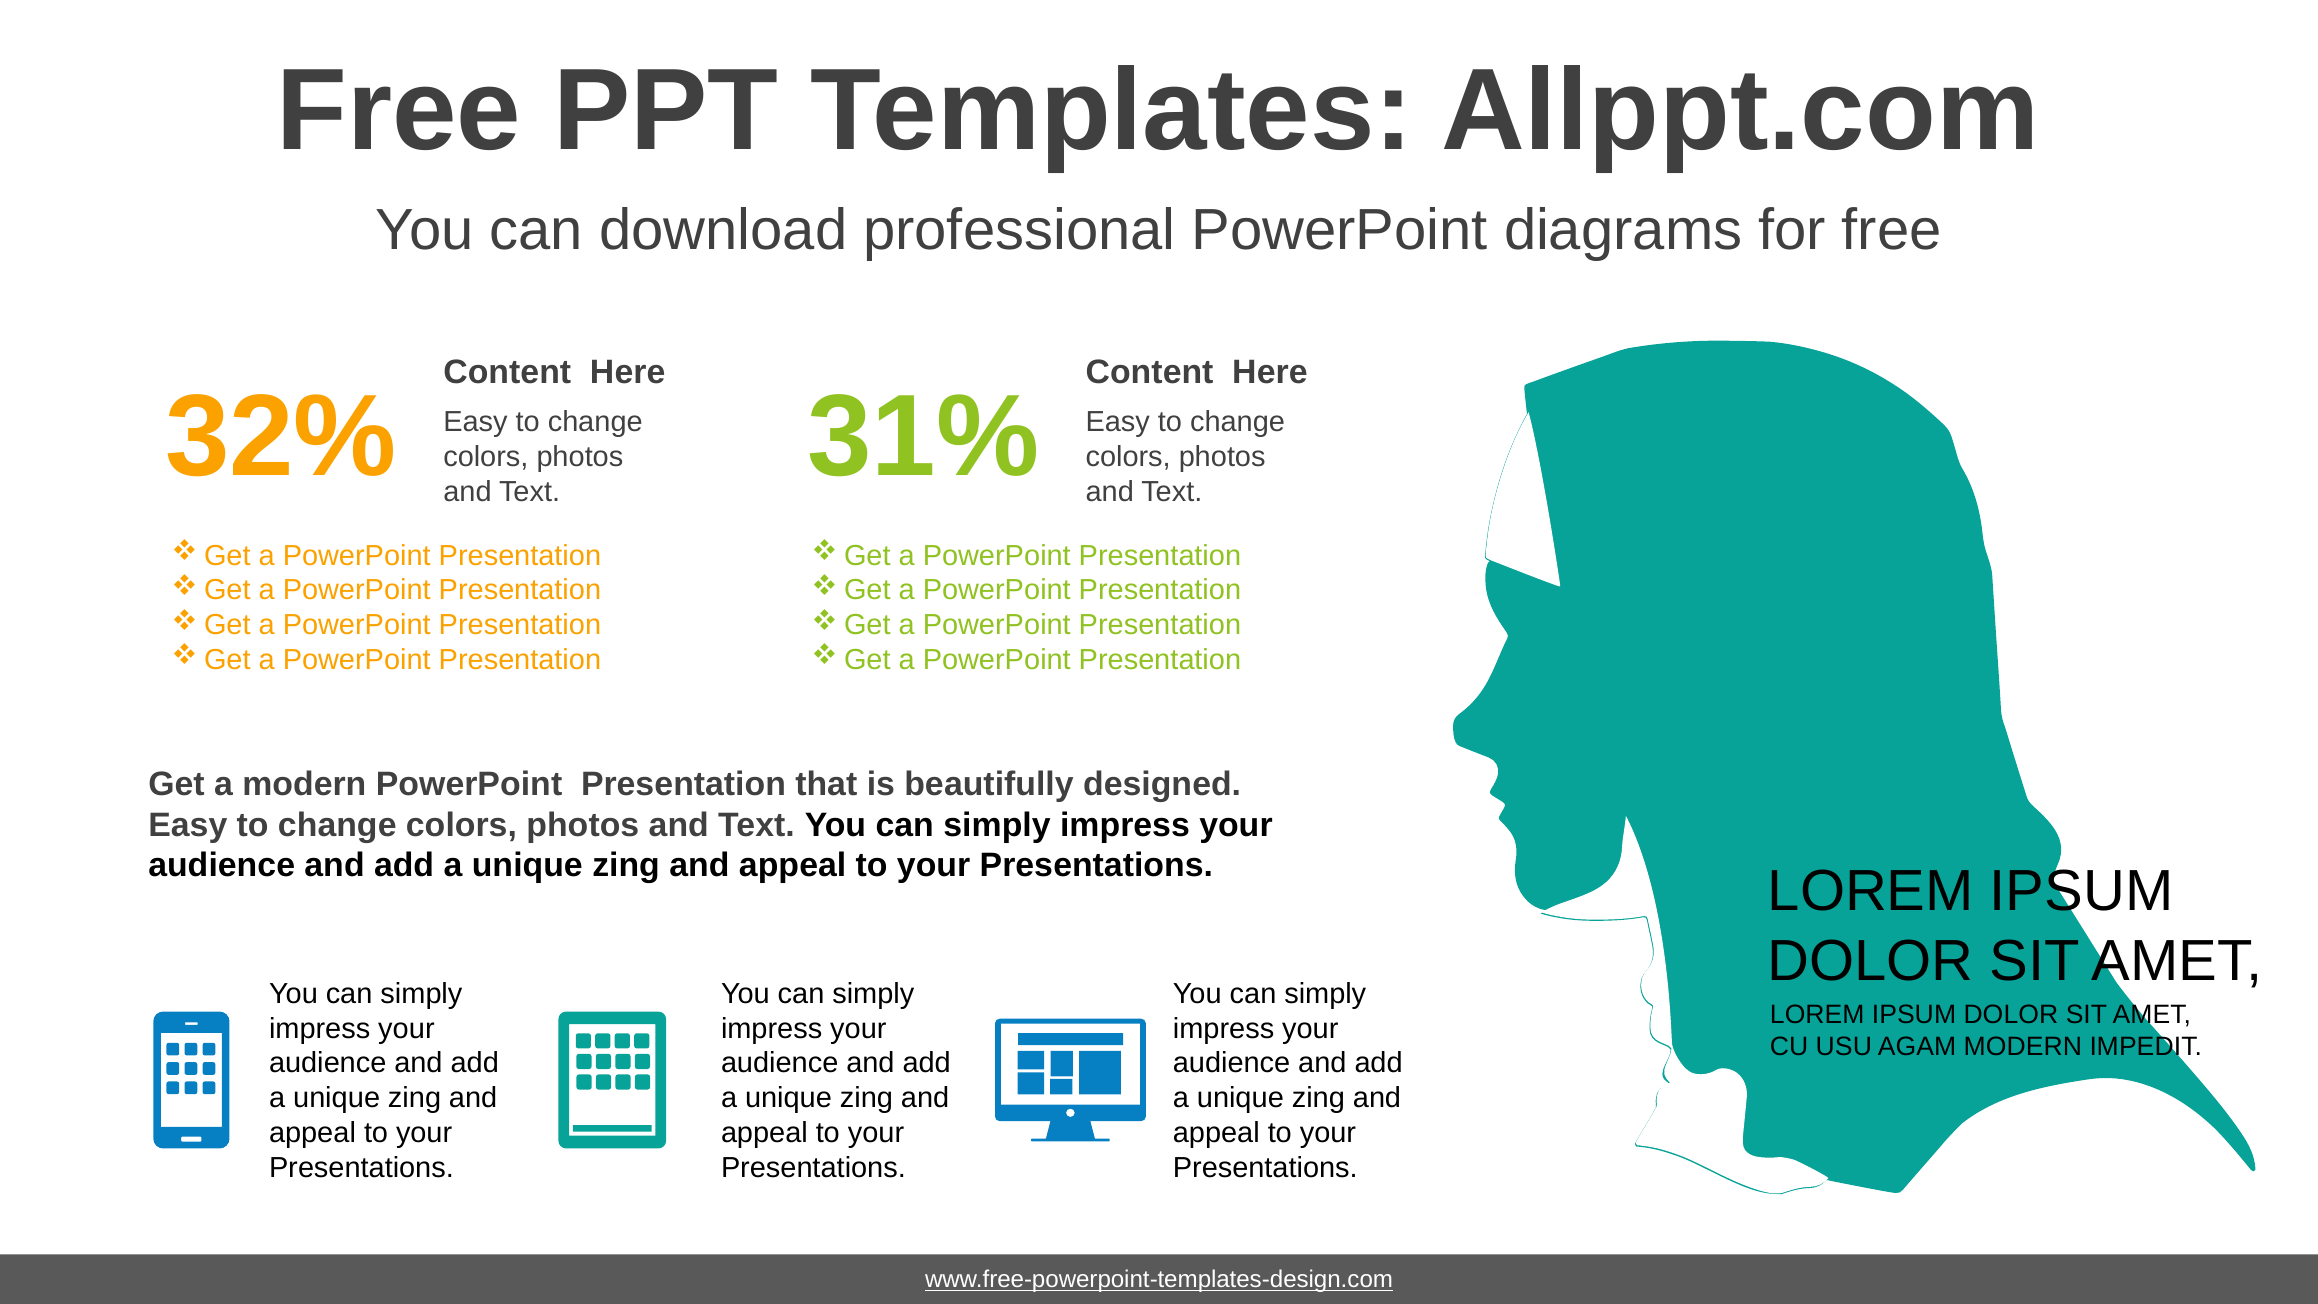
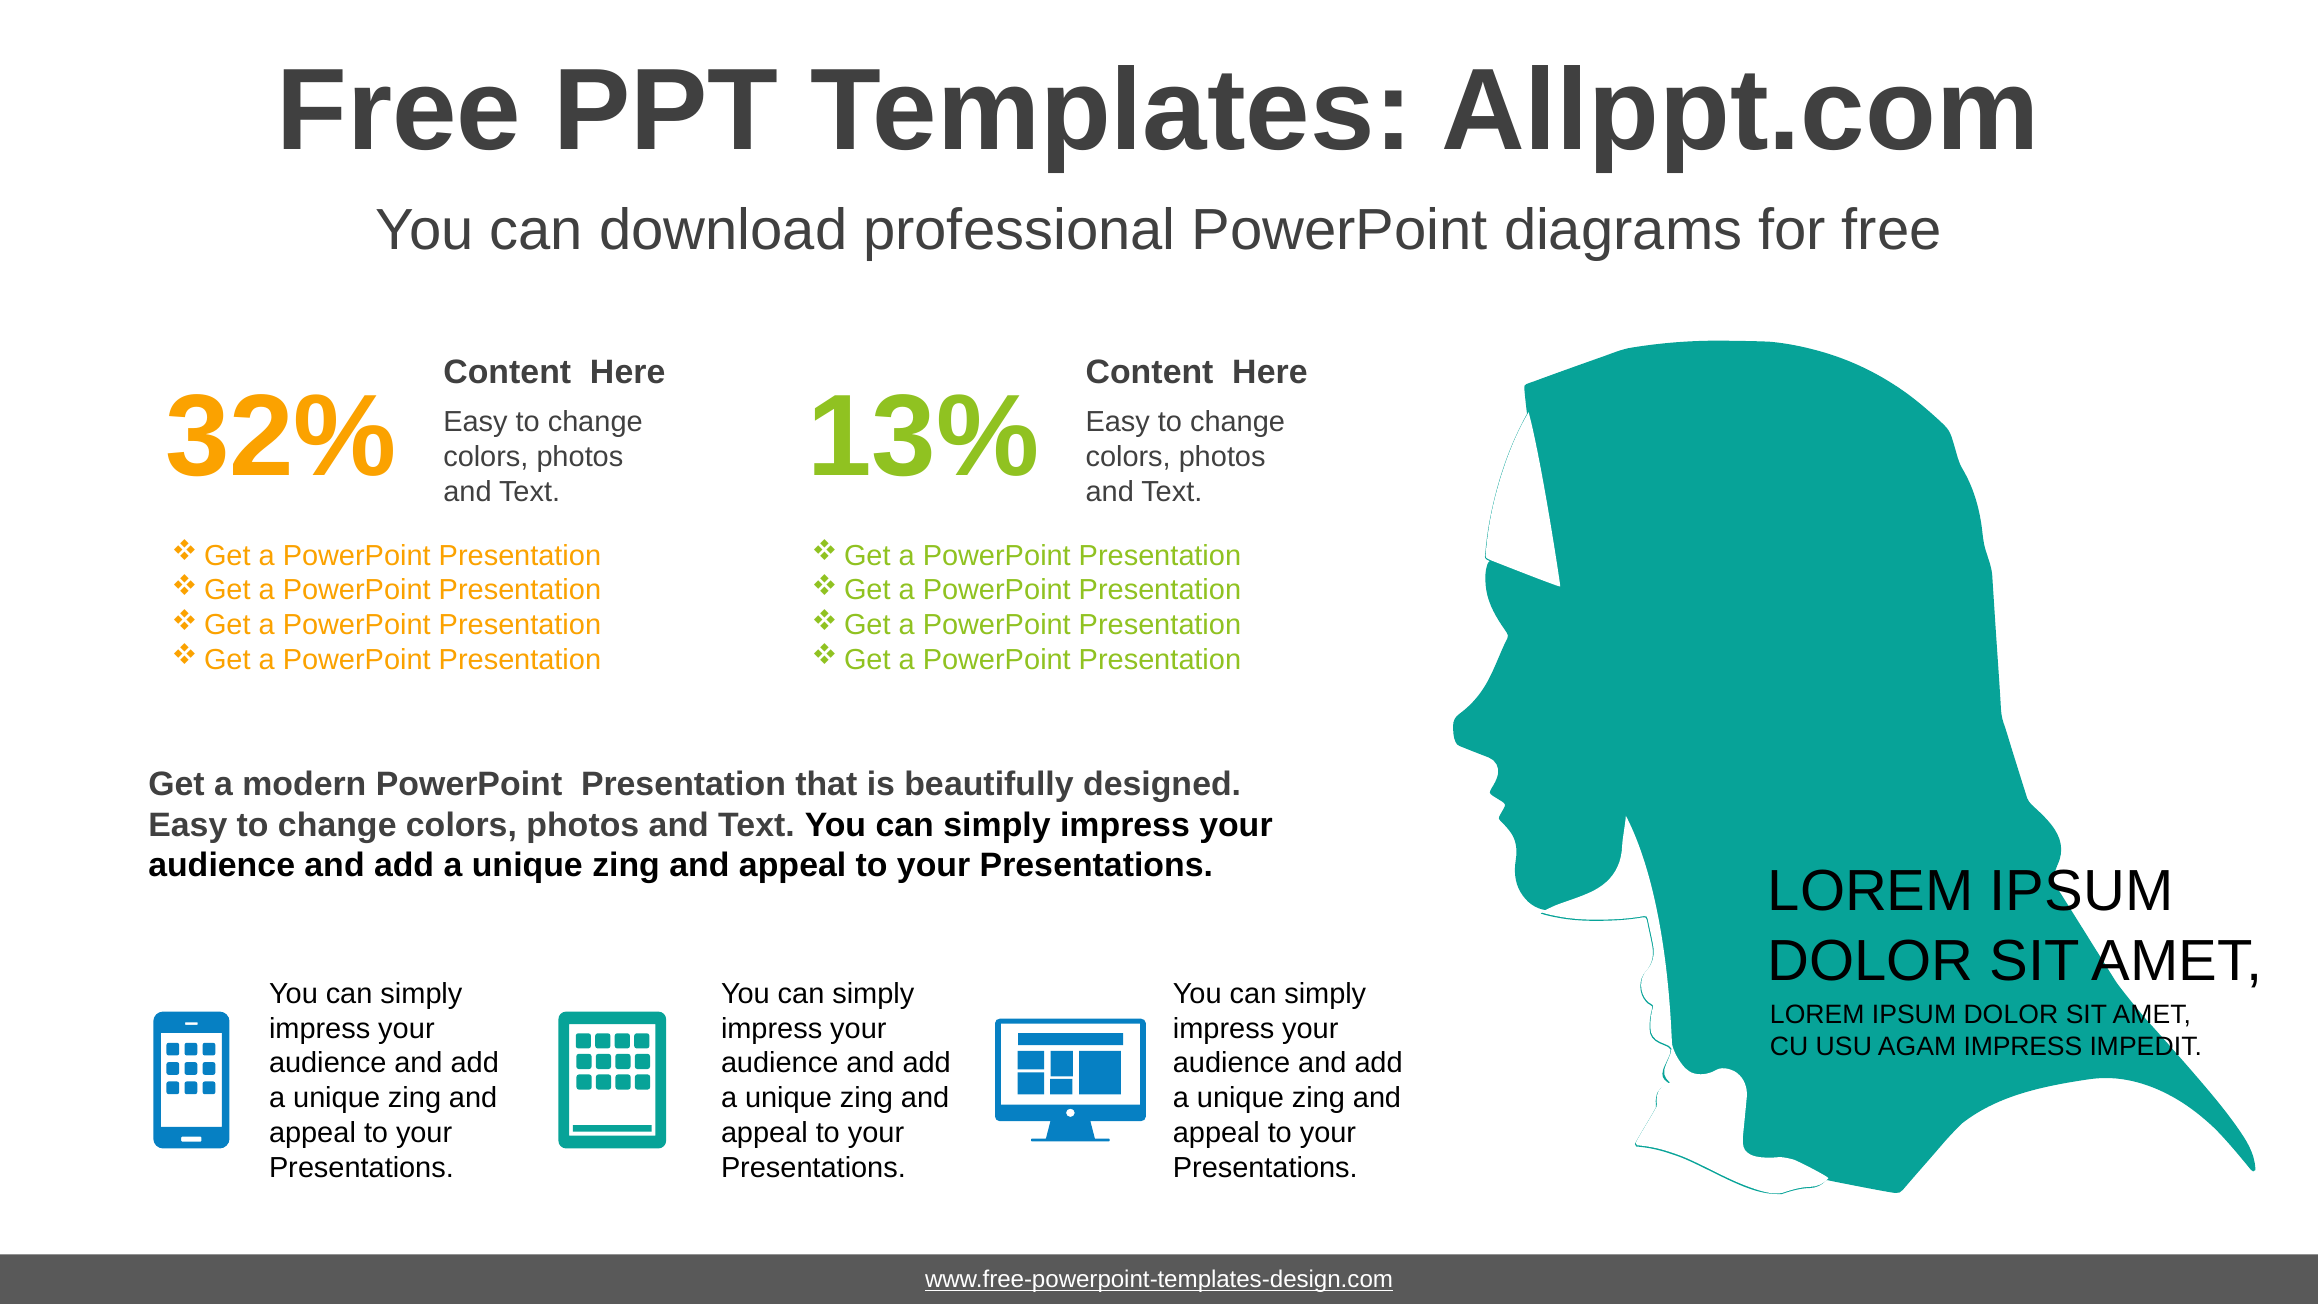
31%: 31% -> 13%
AGAM MODERN: MODERN -> IMPRESS
